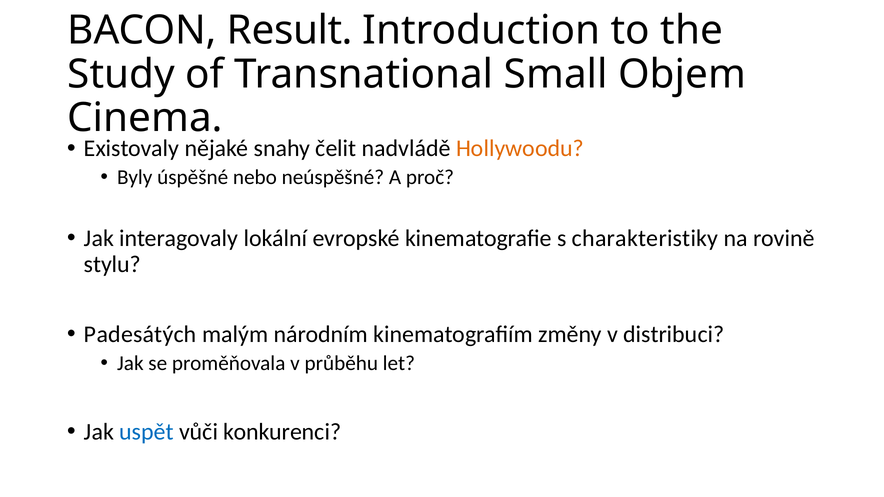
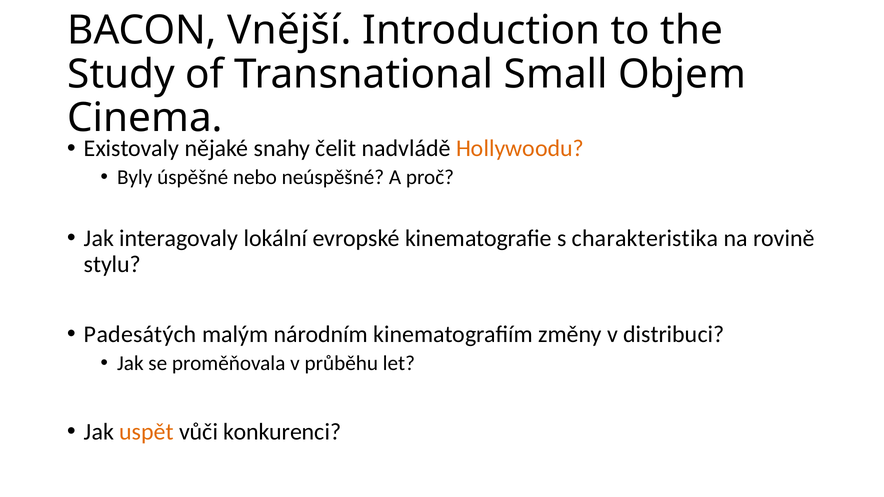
Result: Result -> Vnější
charakteristiky: charakteristiky -> charakteristika
uspět colour: blue -> orange
